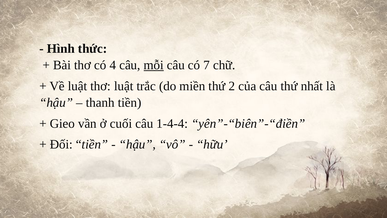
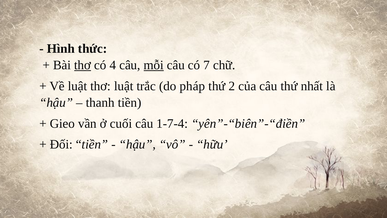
thơ at (83, 65) underline: none -> present
miền: miền -> pháp
1-4-4: 1-4-4 -> 1-7-4
